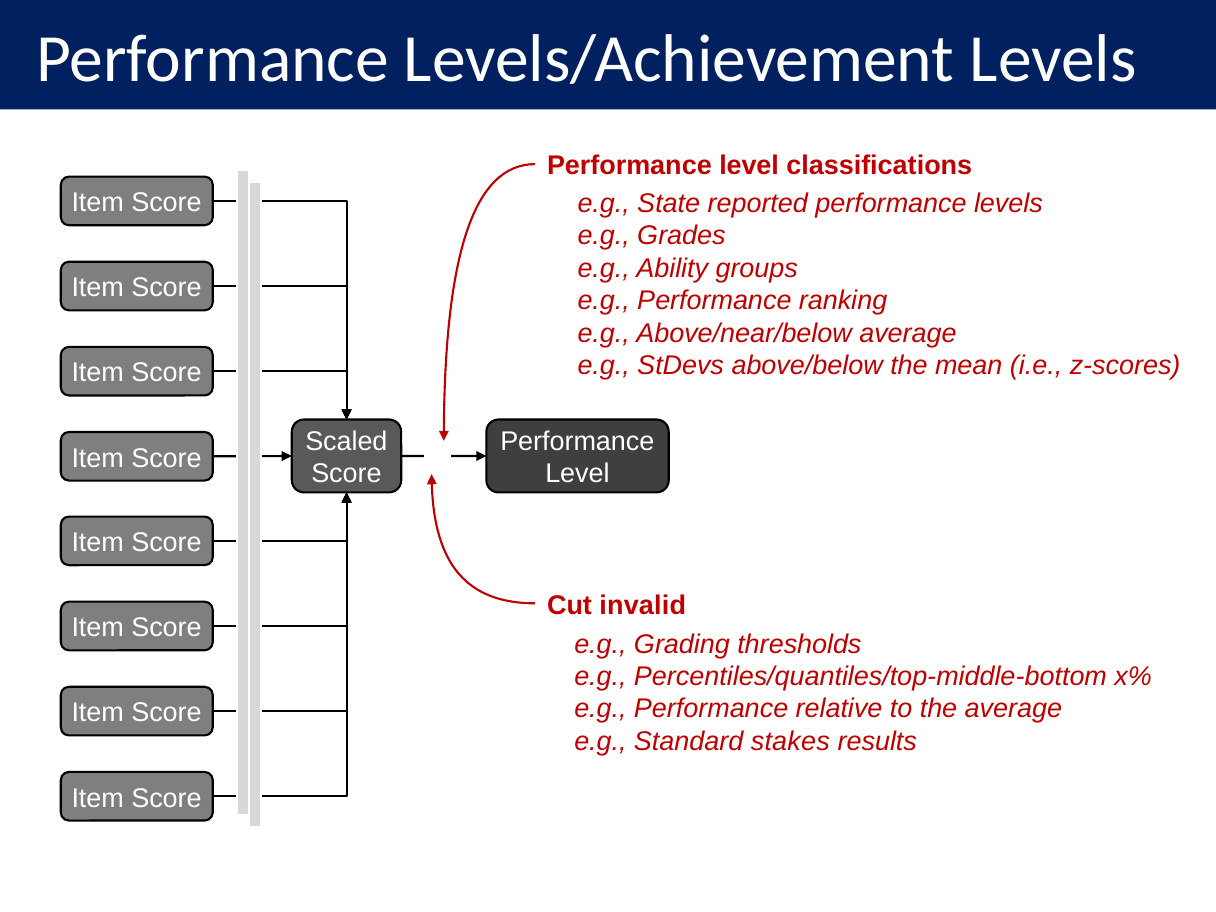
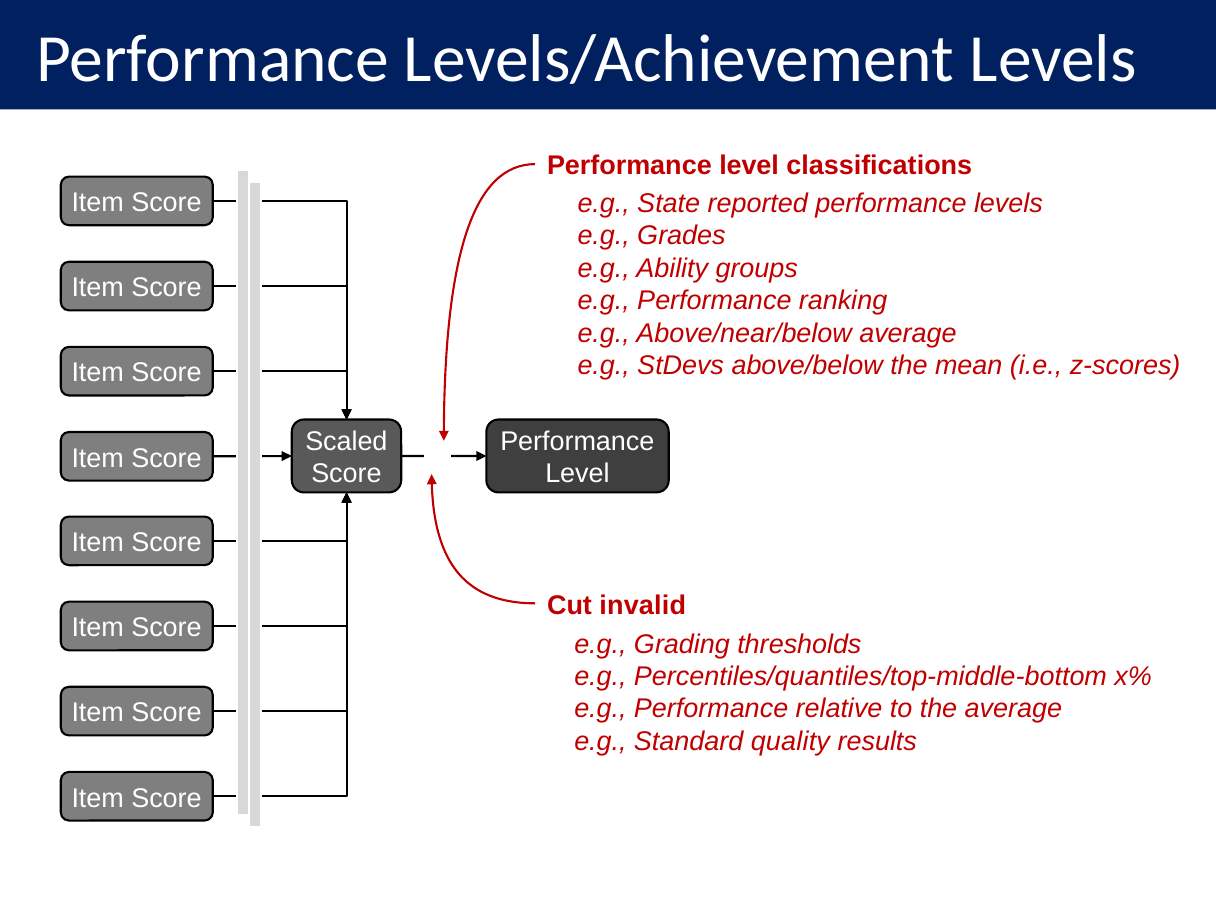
stakes: stakes -> quality
